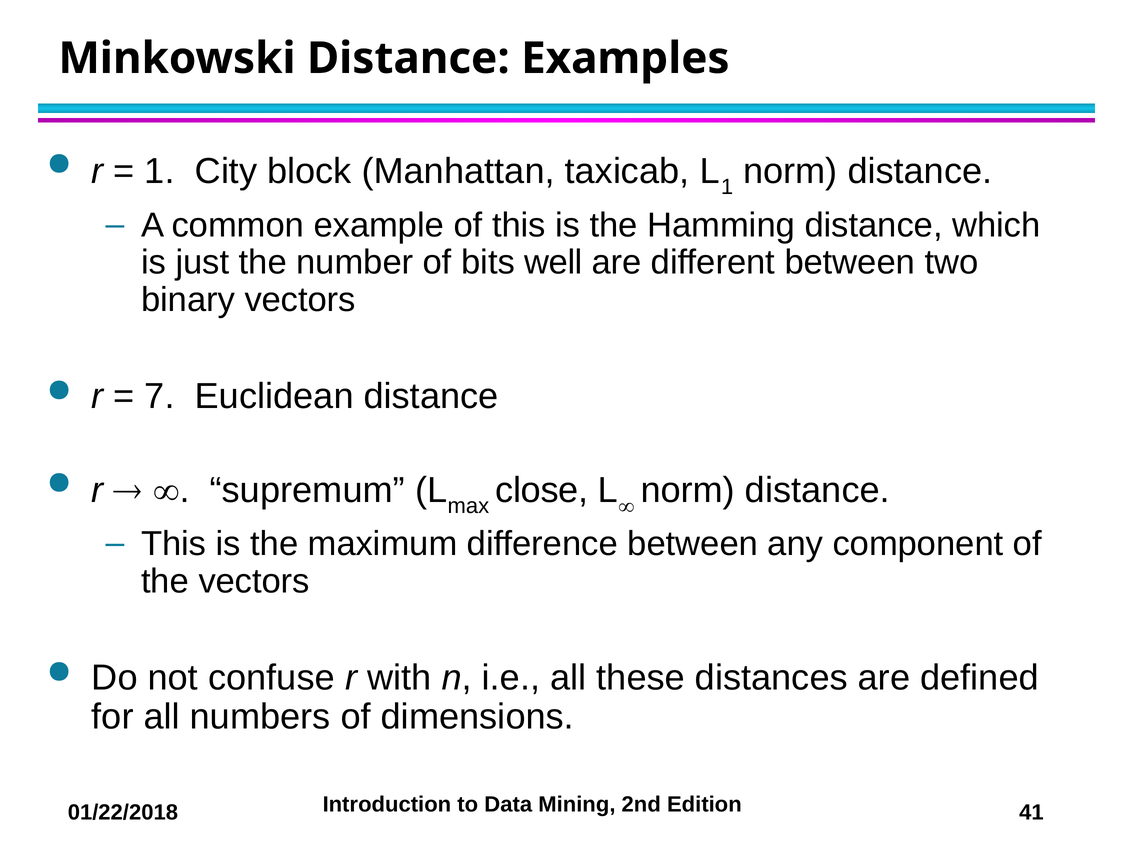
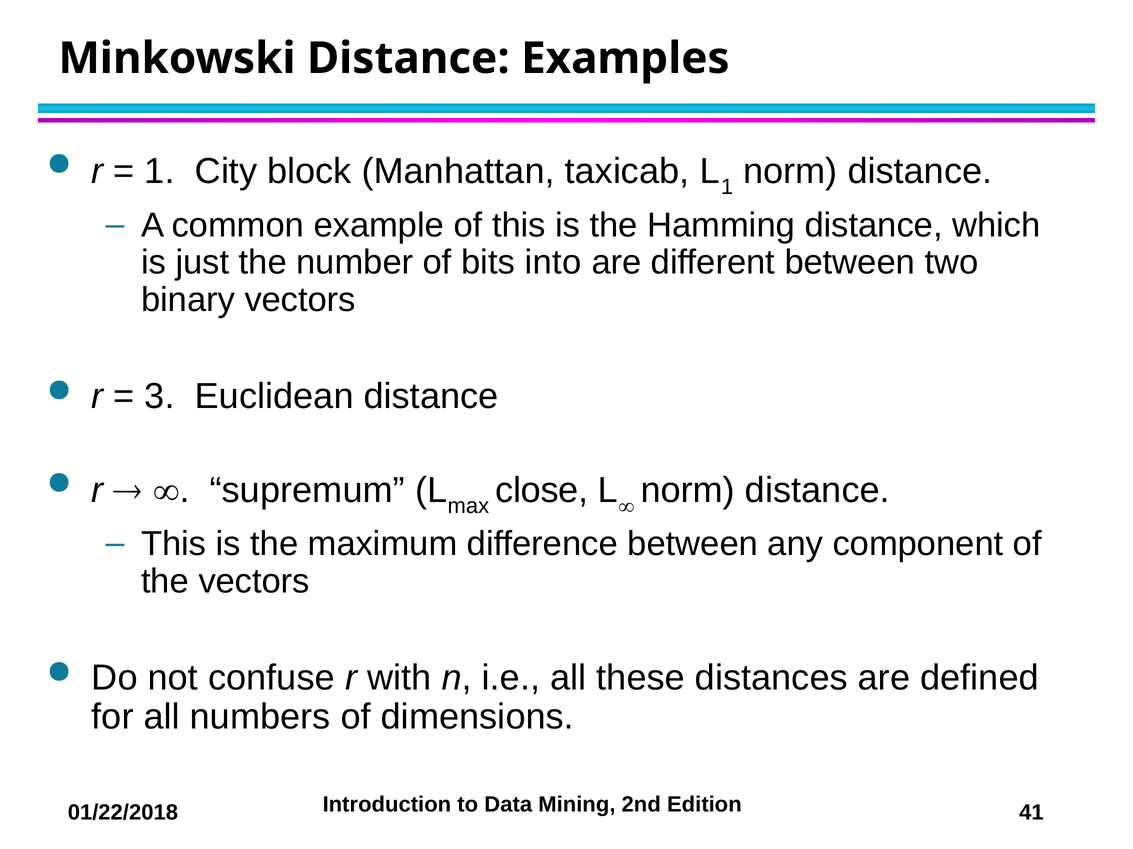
well: well -> into
7: 7 -> 3
